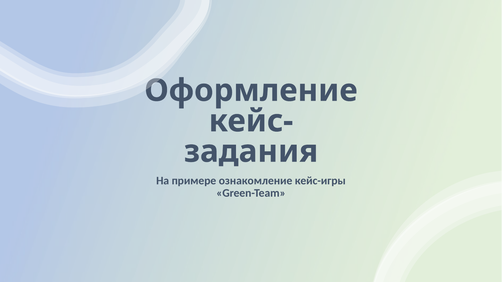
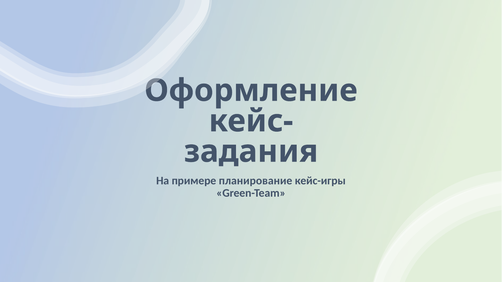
ознакомление: ознакомление -> планирование
